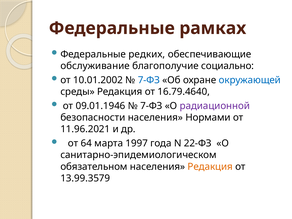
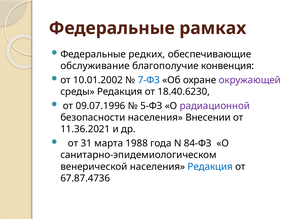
социально: социально -> конвенция
окружающей colour: blue -> purple
16.79.4640: 16.79.4640 -> 18.40.6230
09.01.1946: 09.01.1946 -> 09.07.1996
7-ФЗ at (151, 106): 7-ФЗ -> 5-ФЗ
Нормами: Нормами -> Внесении
11.96.2021: 11.96.2021 -> 11.36.2021
64: 64 -> 31
1997: 1997 -> 1988
22-ФЗ: 22-ФЗ -> 84-ФЗ
обязательном: обязательном -> венерической
Редакция at (210, 167) colour: orange -> blue
13.99.3579: 13.99.3579 -> 67.87.4736
